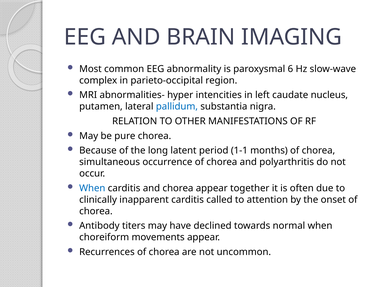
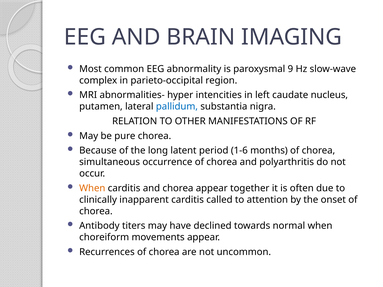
6: 6 -> 9
1-1: 1-1 -> 1-6
When at (92, 188) colour: blue -> orange
